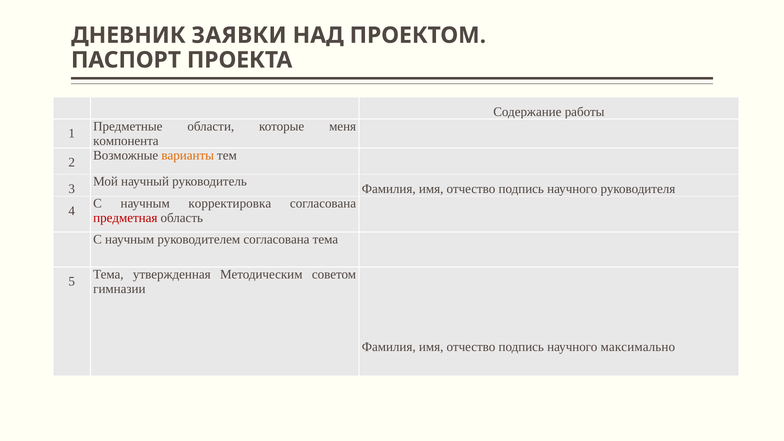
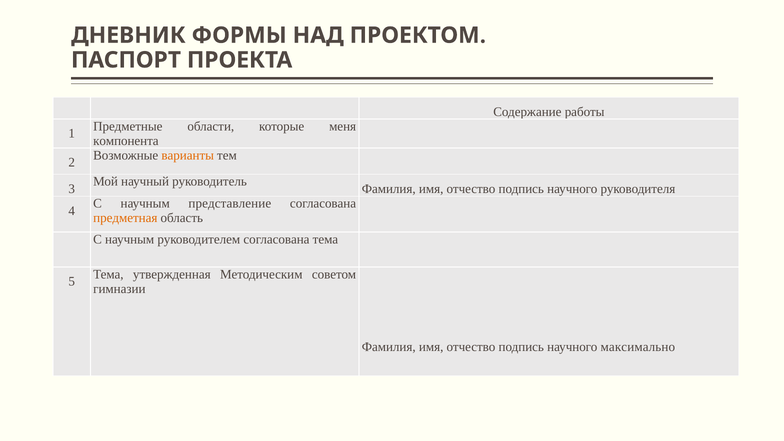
ЗАЯВКИ: ЗАЯВКИ -> ФОРМЫ
корректировка: корректировка -> представление
предметная colour: red -> orange
